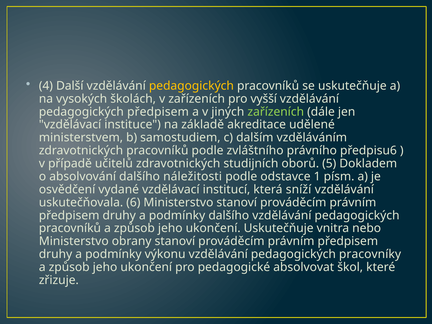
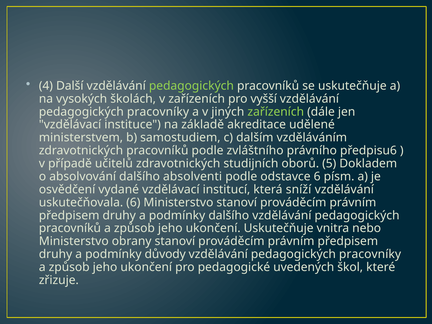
pedagogických at (191, 86) colour: yellow -> light green
předpisem at (158, 112): předpisem -> pracovníky
náležitosti: náležitosti -> absolventi
odstavce 1: 1 -> 6
výkonu: výkonu -> důvody
absolvovat: absolvovat -> uvedených
